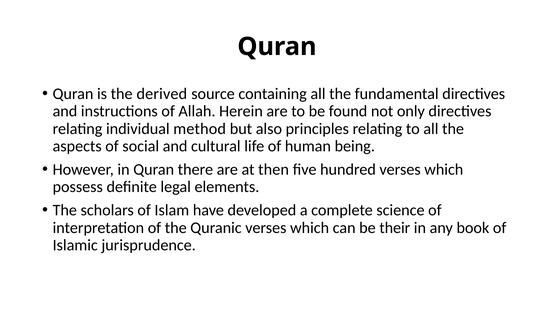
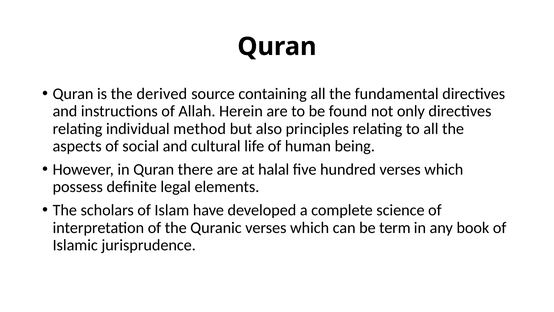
then: then -> halal
their: their -> term
